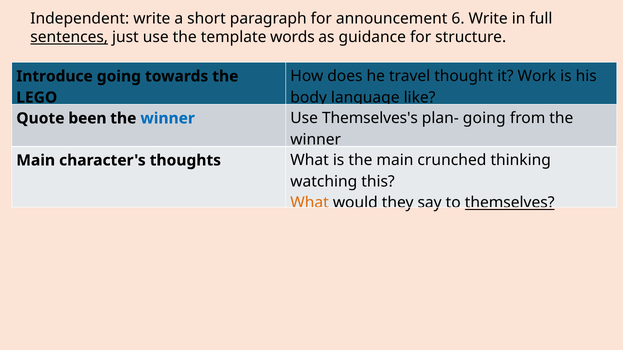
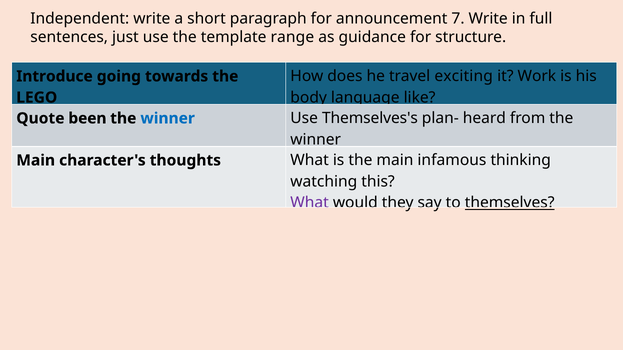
6: 6 -> 7
sentences underline: present -> none
words: words -> range
thought: thought -> exciting
plan- going: going -> heard
crunched: crunched -> infamous
What at (310, 203) colour: orange -> purple
